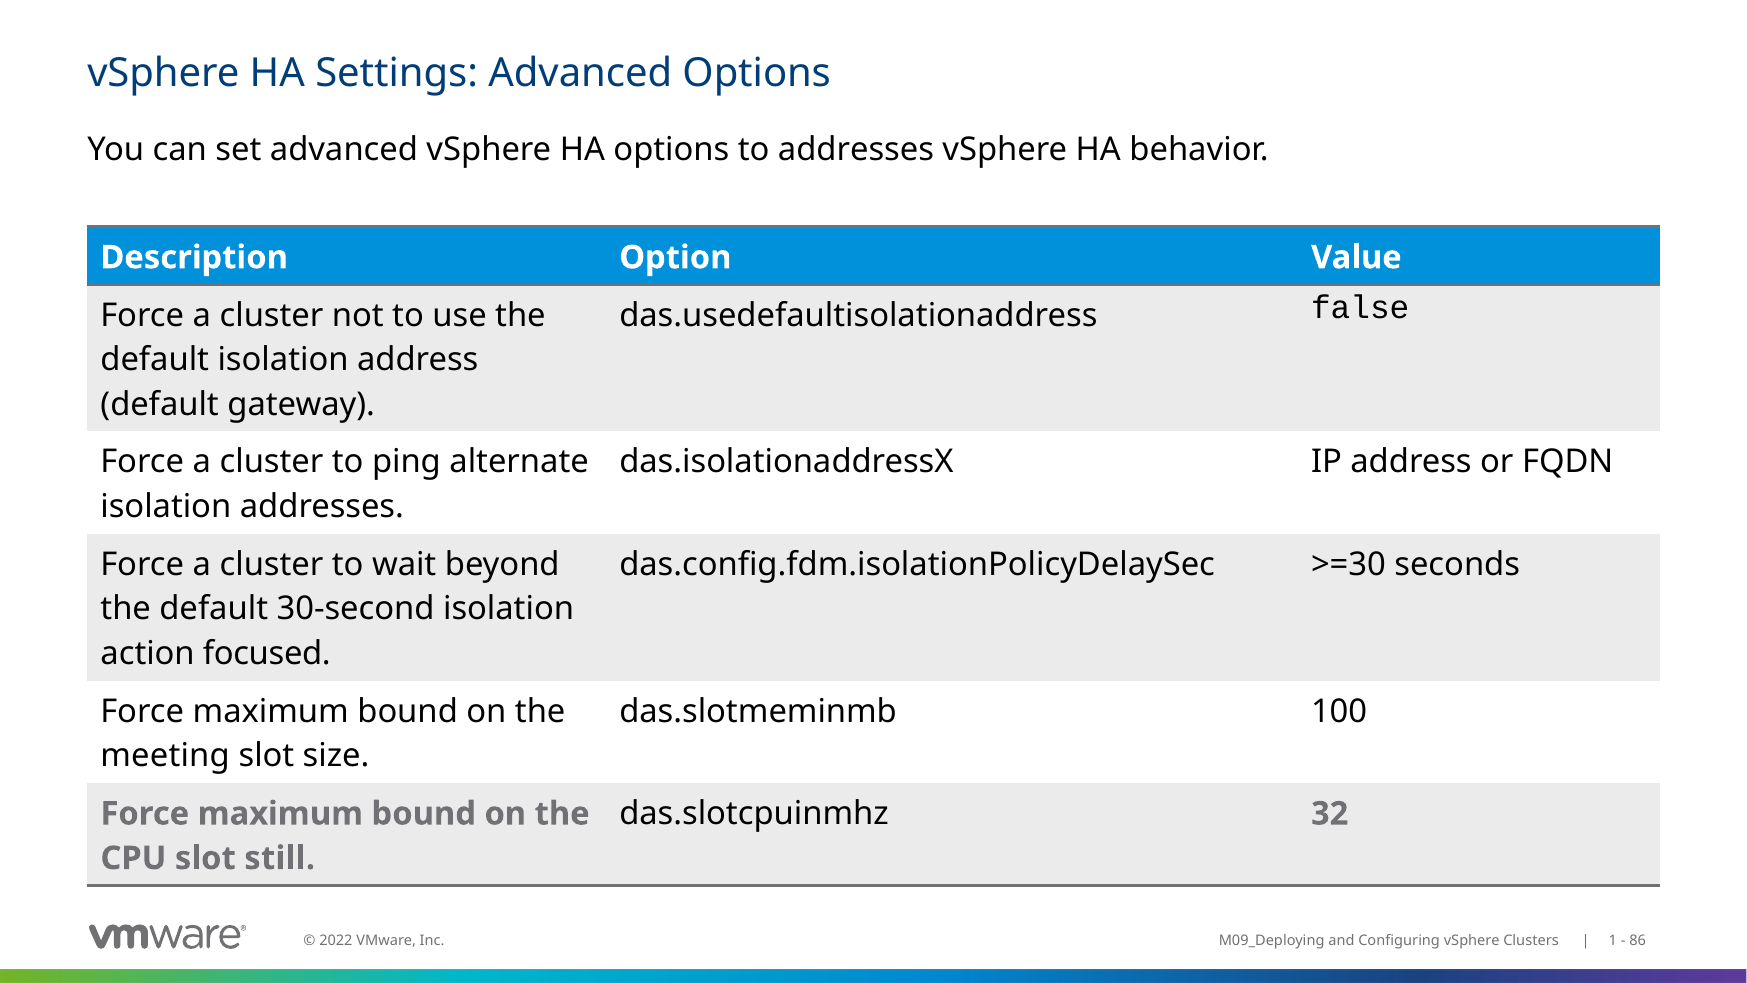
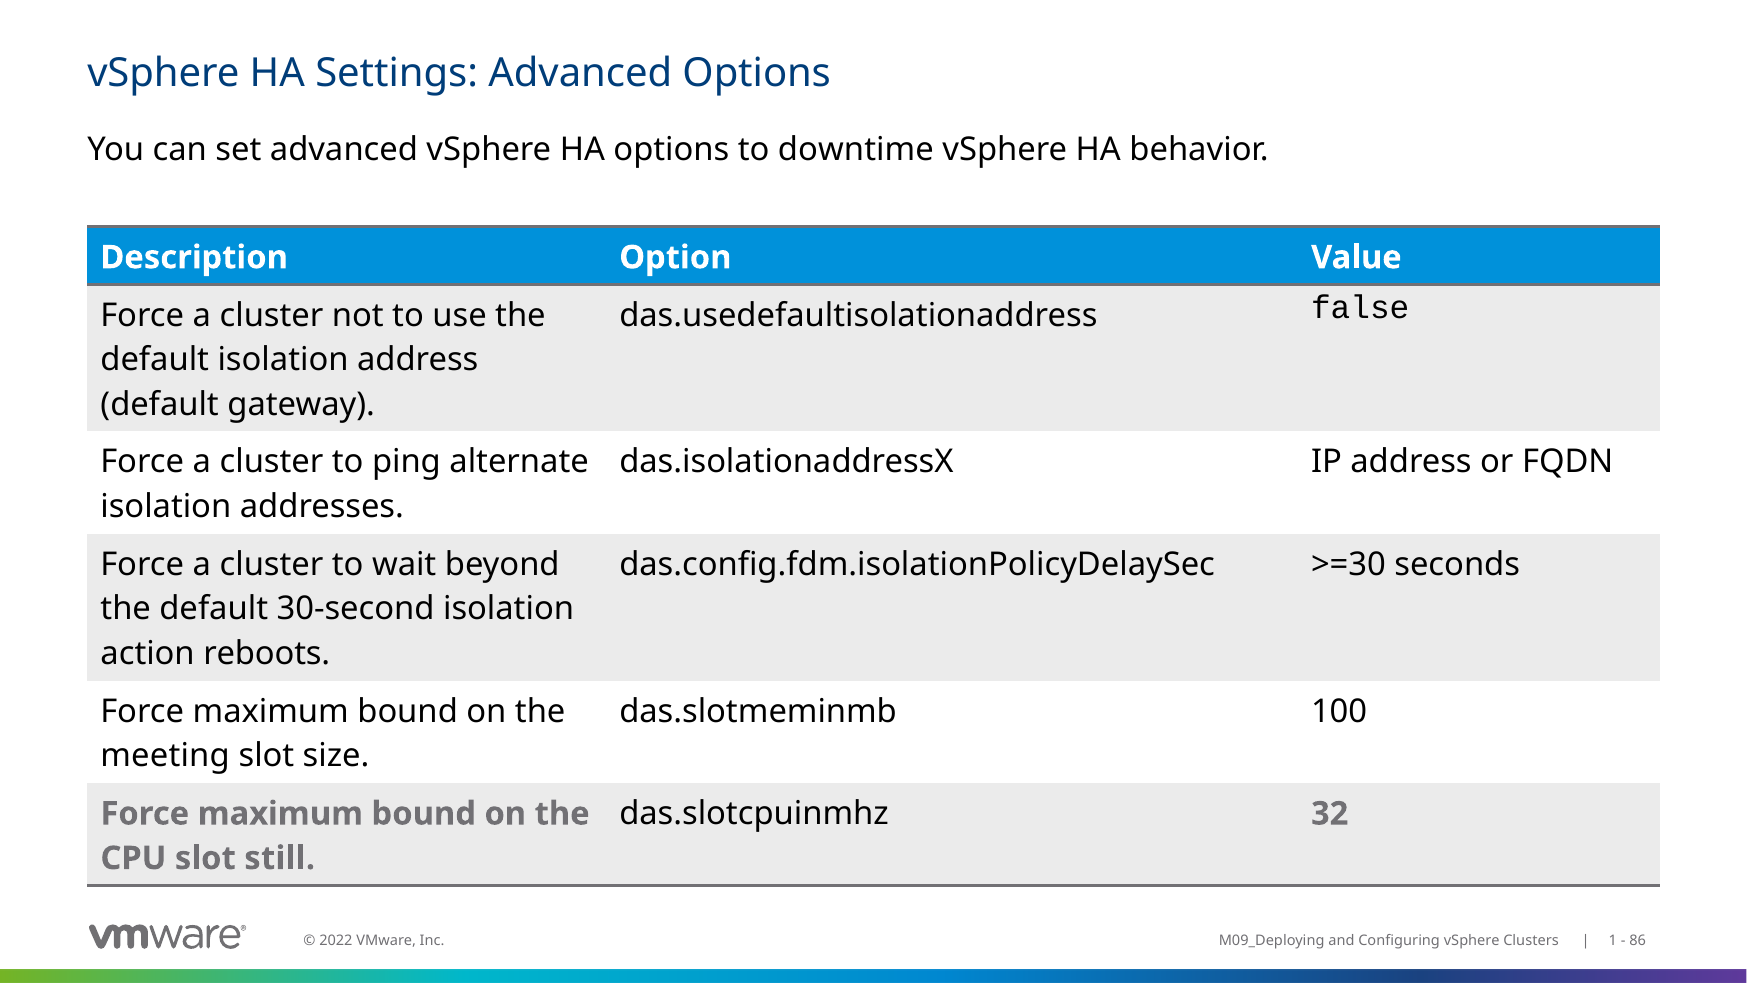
to addresses: addresses -> downtime
focused: focused -> reboots
